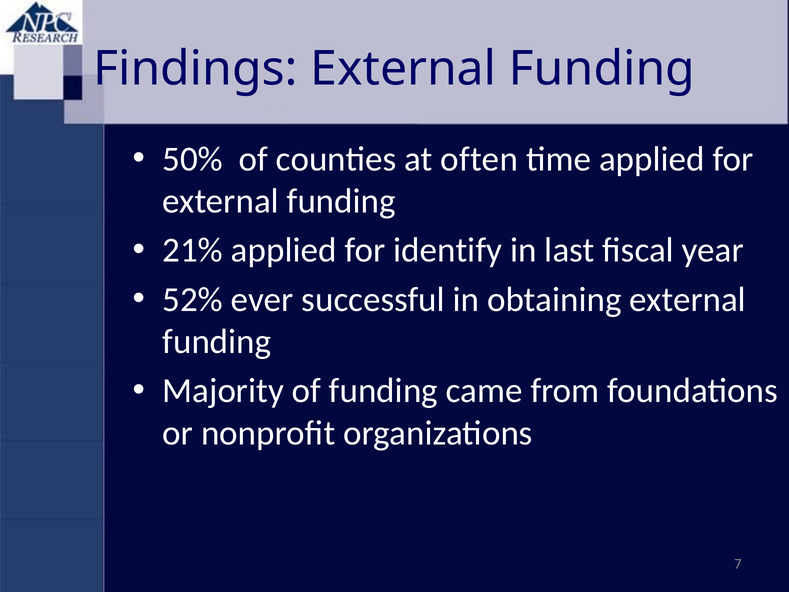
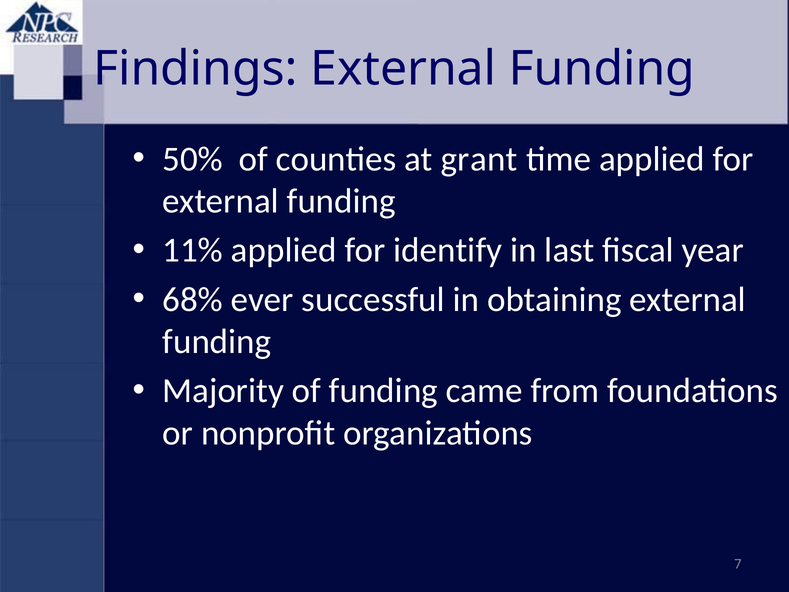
often: often -> grant
21%: 21% -> 11%
52%: 52% -> 68%
